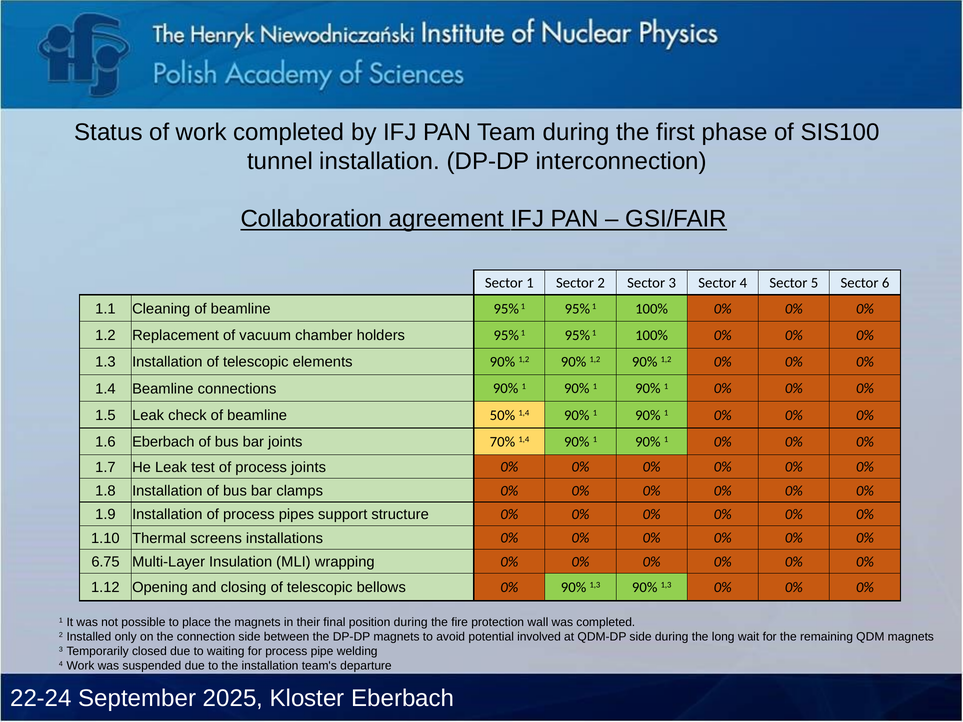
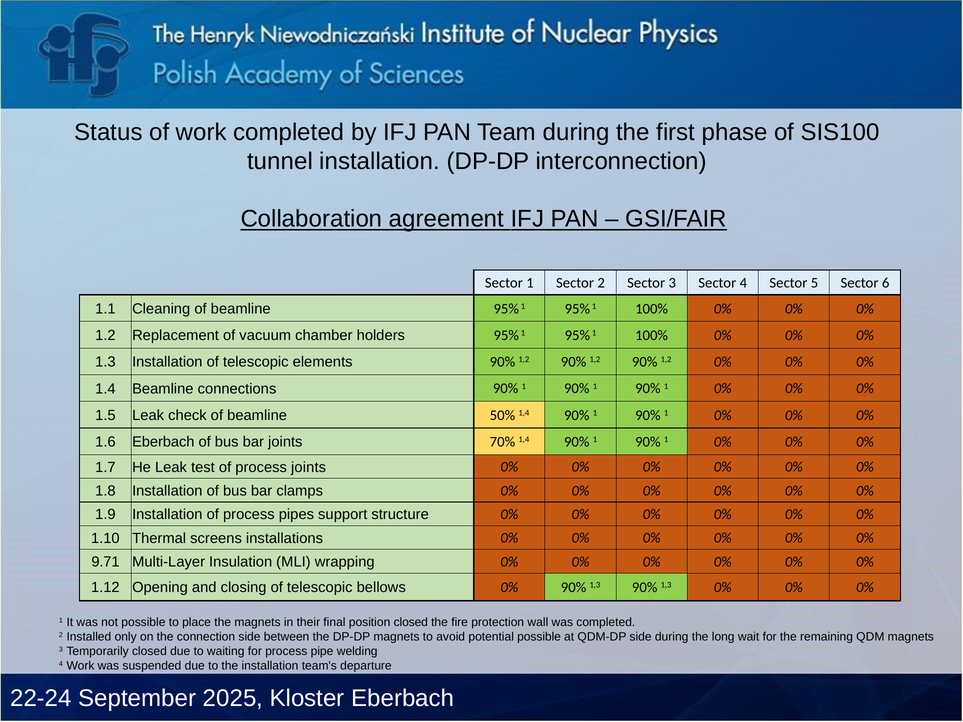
6.75: 6.75 -> 9.71
position during: during -> closed
potential involved: involved -> possible
